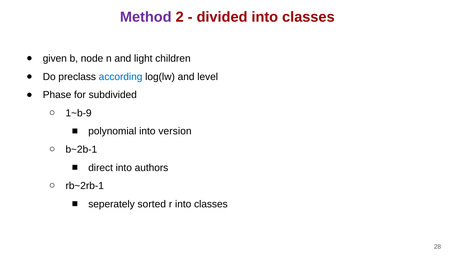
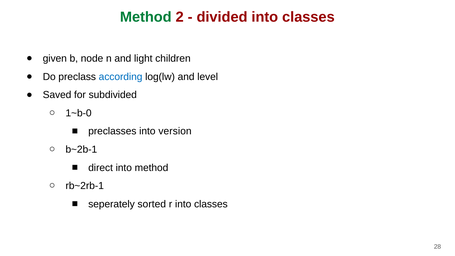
Method at (146, 17) colour: purple -> green
Phase: Phase -> Saved
1~b-9: 1~b-9 -> 1~b-0
polynomial: polynomial -> preclasses
into authors: authors -> method
